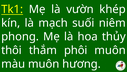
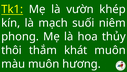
phôi: phôi -> khát
